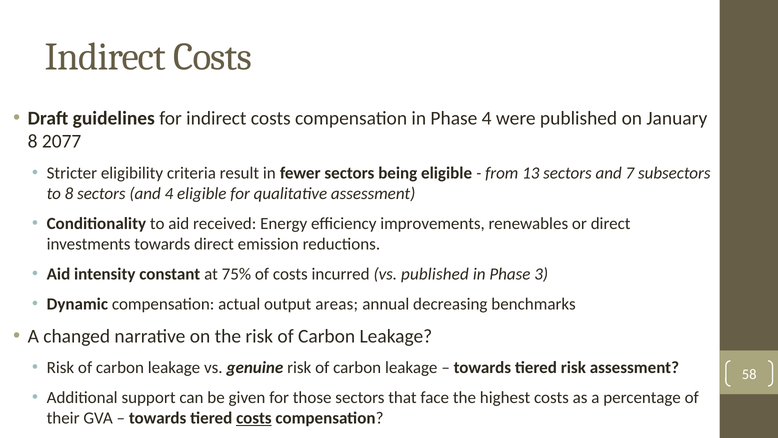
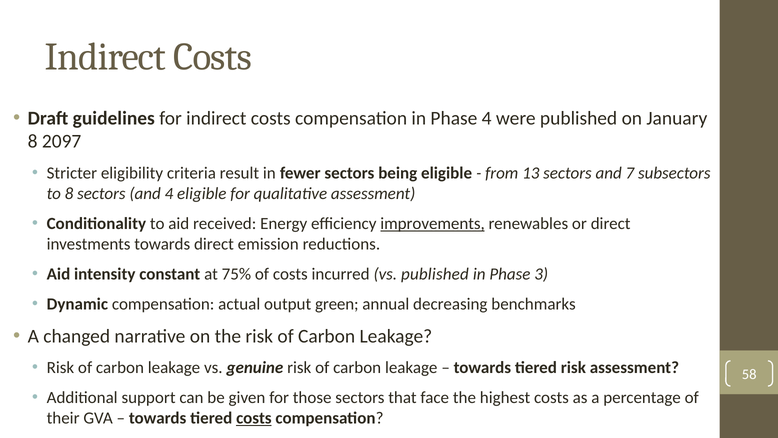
2077: 2077 -> 2097
improvements underline: none -> present
areas: areas -> green
